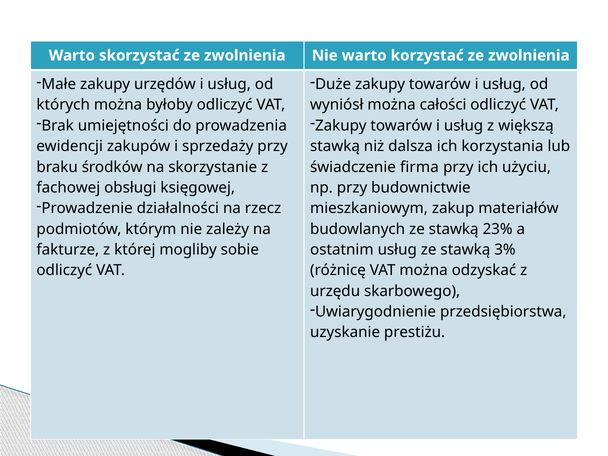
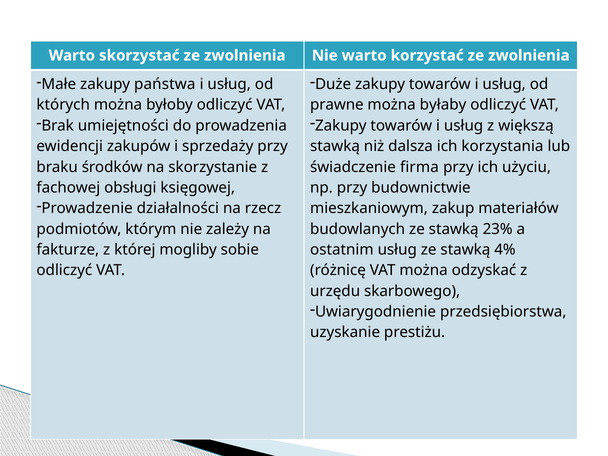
urzędów: urzędów -> państwa
wyniósł: wyniósł -> prawne
całości: całości -> byłaby
3%: 3% -> 4%
